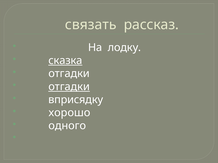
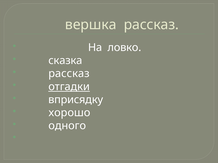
связать: связать -> вершка
лодку: лодку -> ловко
сказка underline: present -> none
отгадки at (69, 74): отгадки -> рассказ
